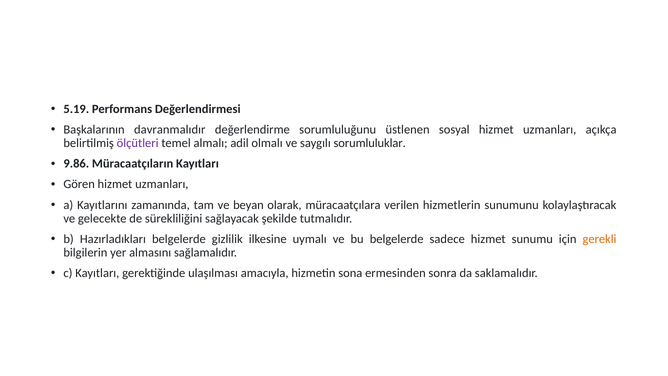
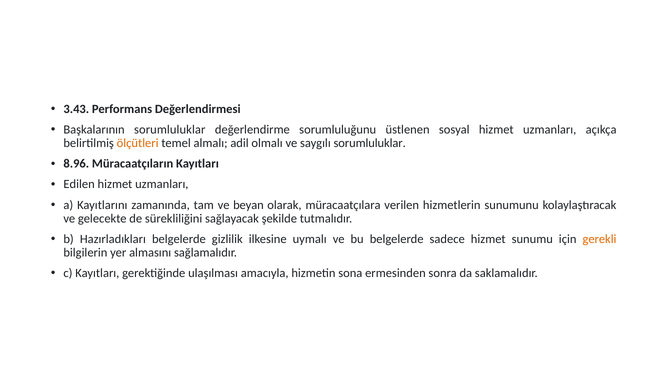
5.19: 5.19 -> 3.43
Başkalarının davranmalıdır: davranmalıdır -> sorumluluklar
ölçütleri colour: purple -> orange
9.86: 9.86 -> 8.96
Gören: Gören -> Edilen
